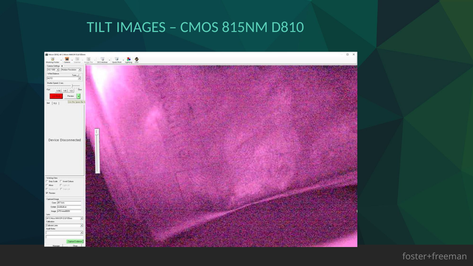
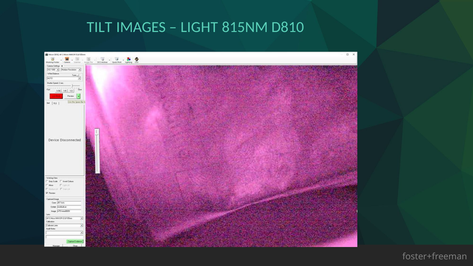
CMOS: CMOS -> LIGHT
